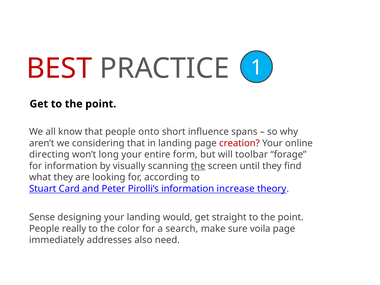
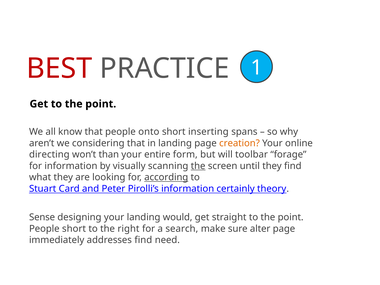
influence: influence -> inserting
creation colour: red -> orange
long: long -> than
according underline: none -> present
increase: increase -> certainly
People really: really -> short
color: color -> right
voila: voila -> alter
addresses also: also -> find
